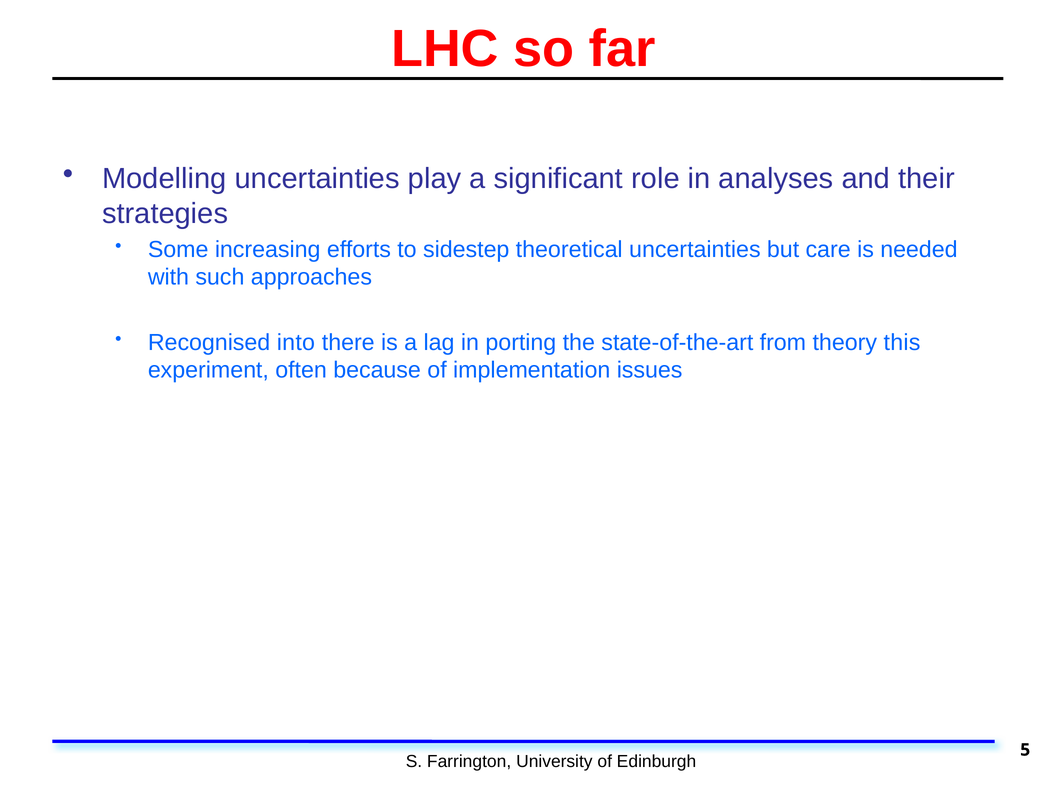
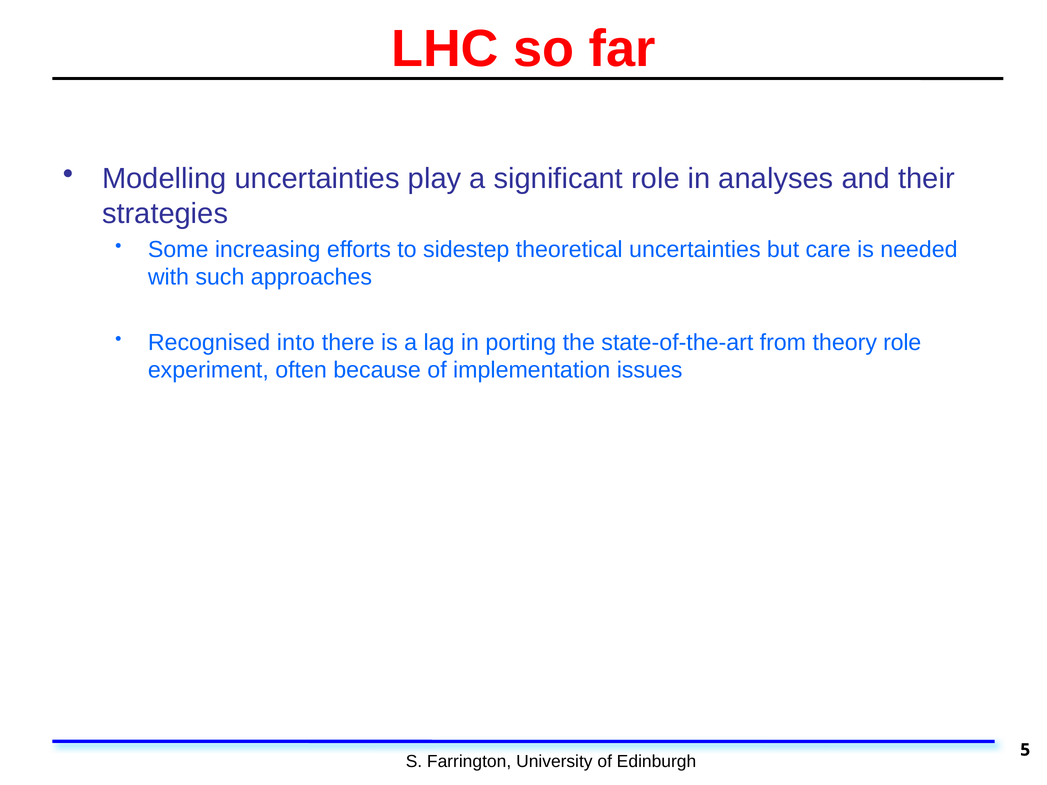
theory this: this -> role
